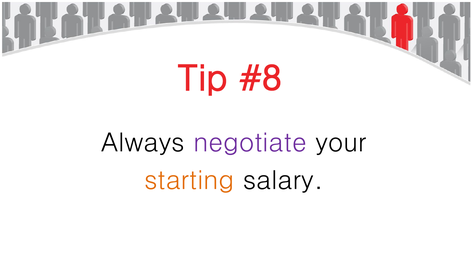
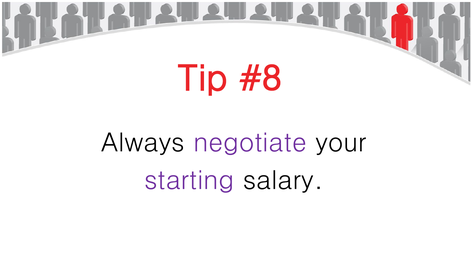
starting colour: orange -> purple
